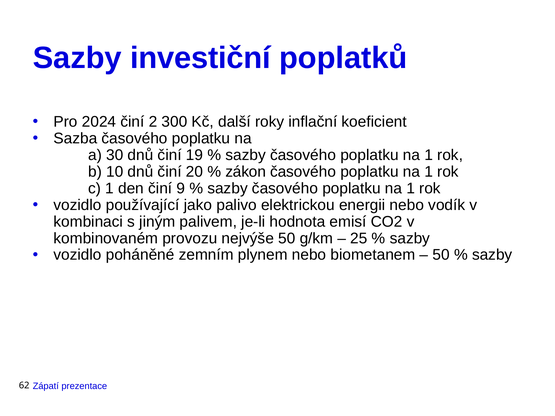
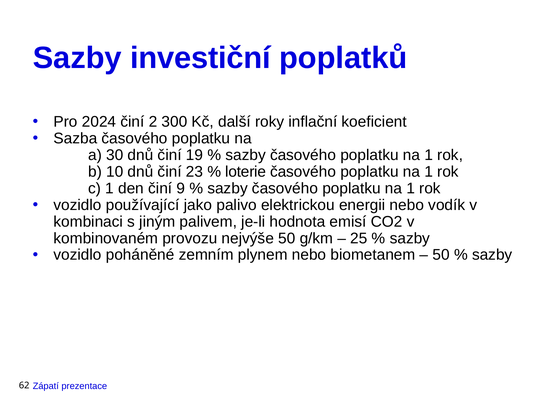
20: 20 -> 23
zákon: zákon -> loterie
